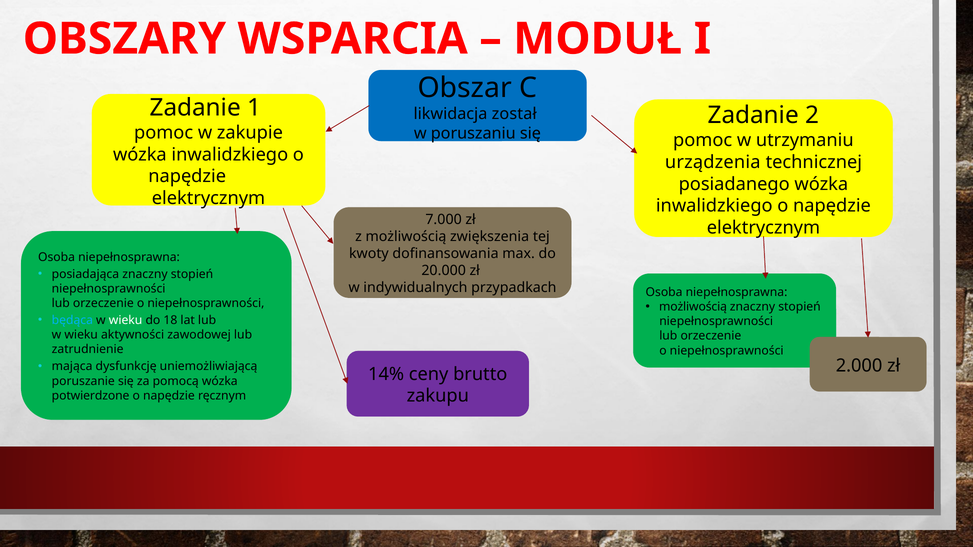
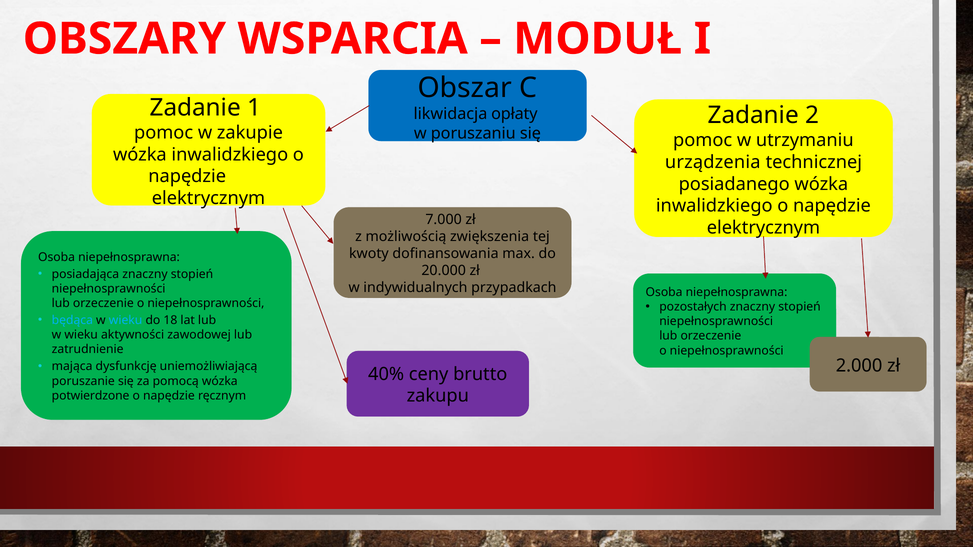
został: został -> opłaty
możliwością at (693, 307): możliwością -> pozostałych
wieku at (126, 320) colour: white -> light blue
14%: 14% -> 40%
